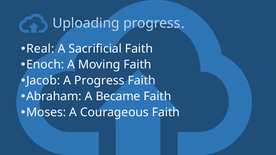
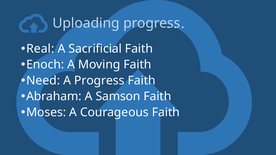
Jacob: Jacob -> Need
Became: Became -> Samson
